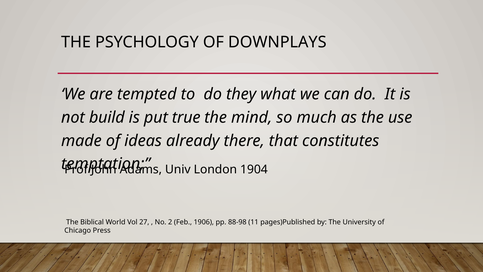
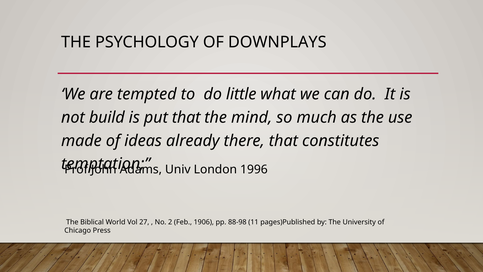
they: they -> little
put true: true -> that
1904: 1904 -> 1996
